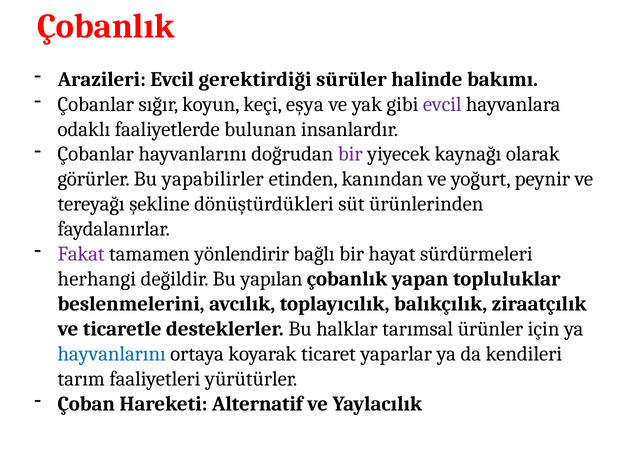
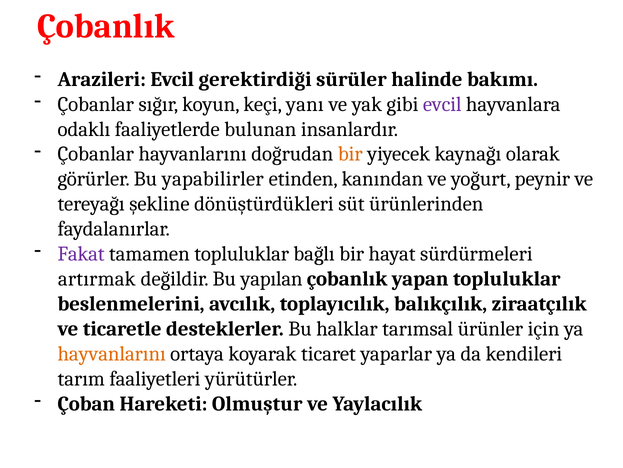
eşya: eşya -> yanı
bir at (350, 154) colour: purple -> orange
tamamen yönlendirir: yönlendirir -> topluluklar
herhangi: herhangi -> artırmak
hayvanlarını at (112, 353) colour: blue -> orange
Alternatif: Alternatif -> Olmuştur
